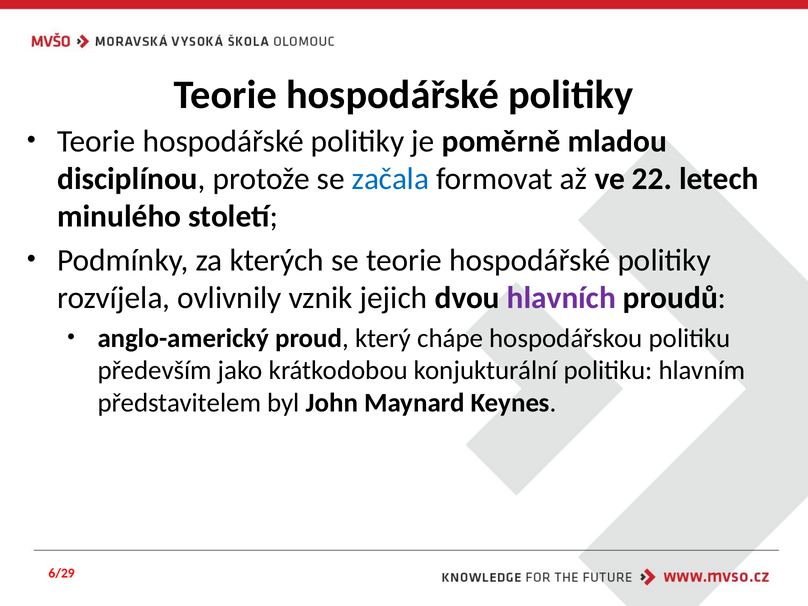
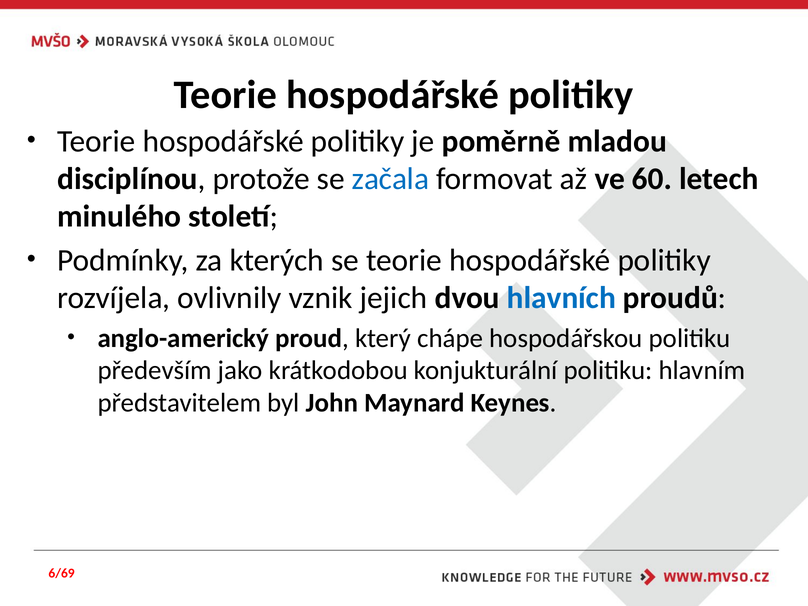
22: 22 -> 60
hlavních colour: purple -> blue
6/29: 6/29 -> 6/69
